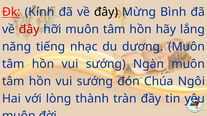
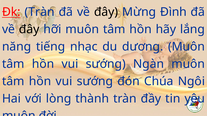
Đk Kính: Kính -> Tràn
Bình: Bình -> Đình
đây at (29, 29) colour: red -> black
